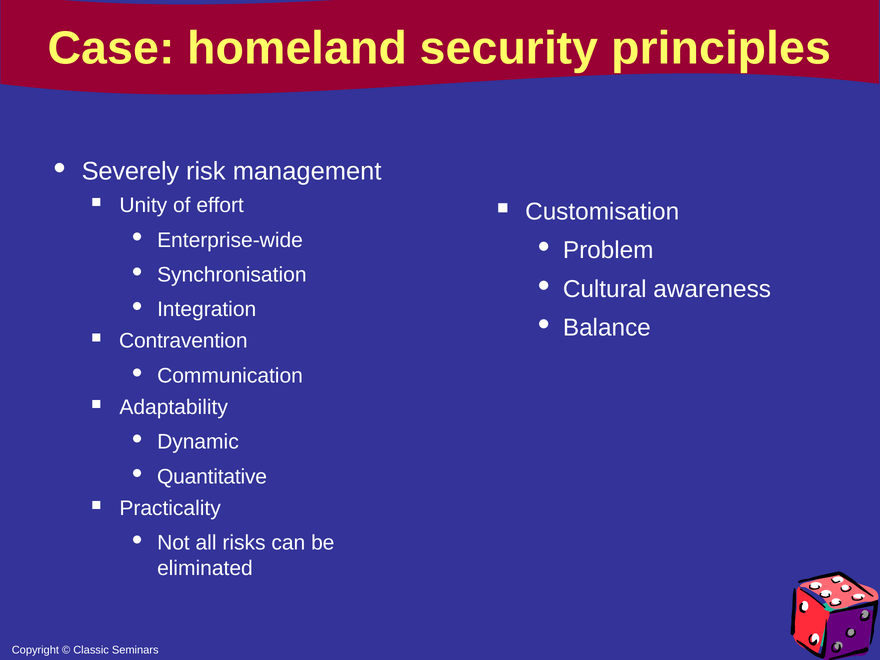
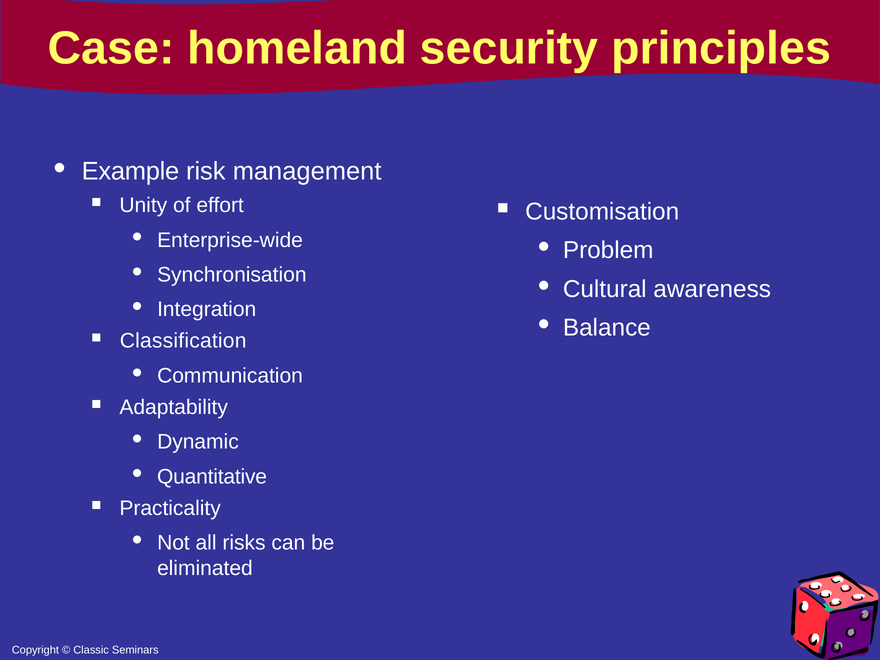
Severely: Severely -> Example
Contravention: Contravention -> Classification
